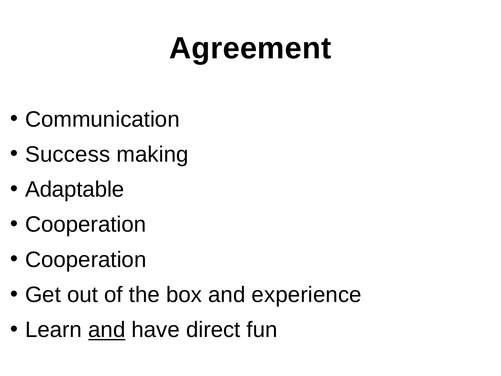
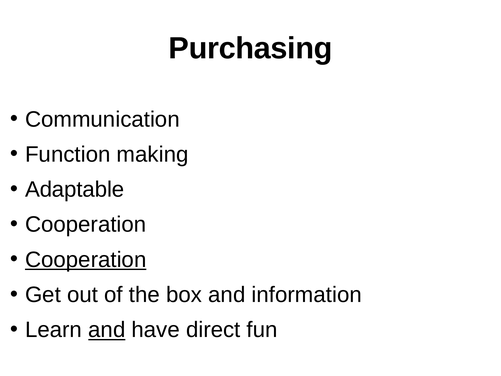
Agreement: Agreement -> Purchasing
Success: Success -> Function
Cooperation at (86, 260) underline: none -> present
experience: experience -> information
